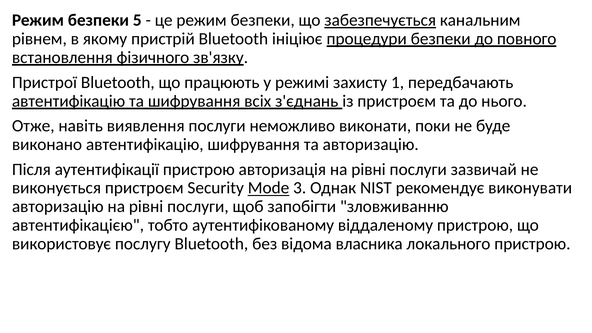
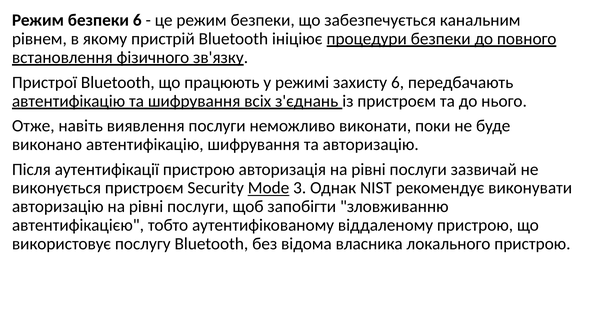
безпеки 5: 5 -> 6
забезпечується underline: present -> none
захисту 1: 1 -> 6
